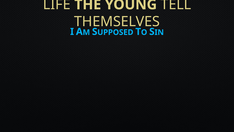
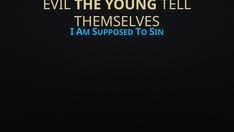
LIFE: LIFE -> EVIL
